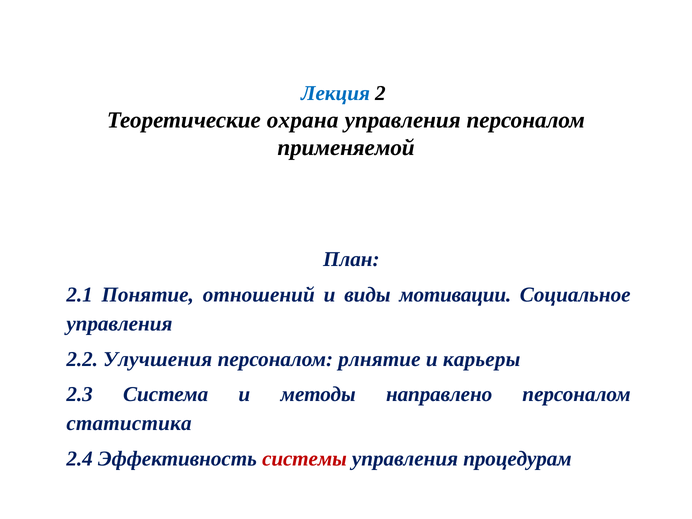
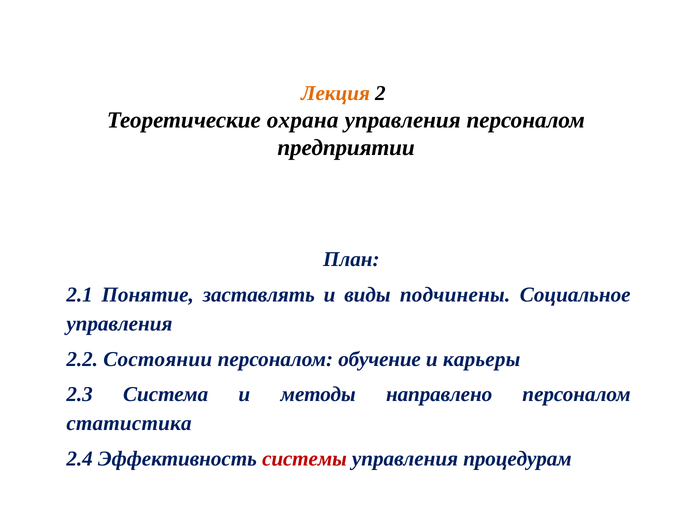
Лекция colour: blue -> orange
применяемой: применяемой -> предприятии
отношений: отношений -> заставлять
мотивации: мотивации -> подчинены
Улучшения: Улучшения -> Состоянии
рлнятие: рлнятие -> обучение
